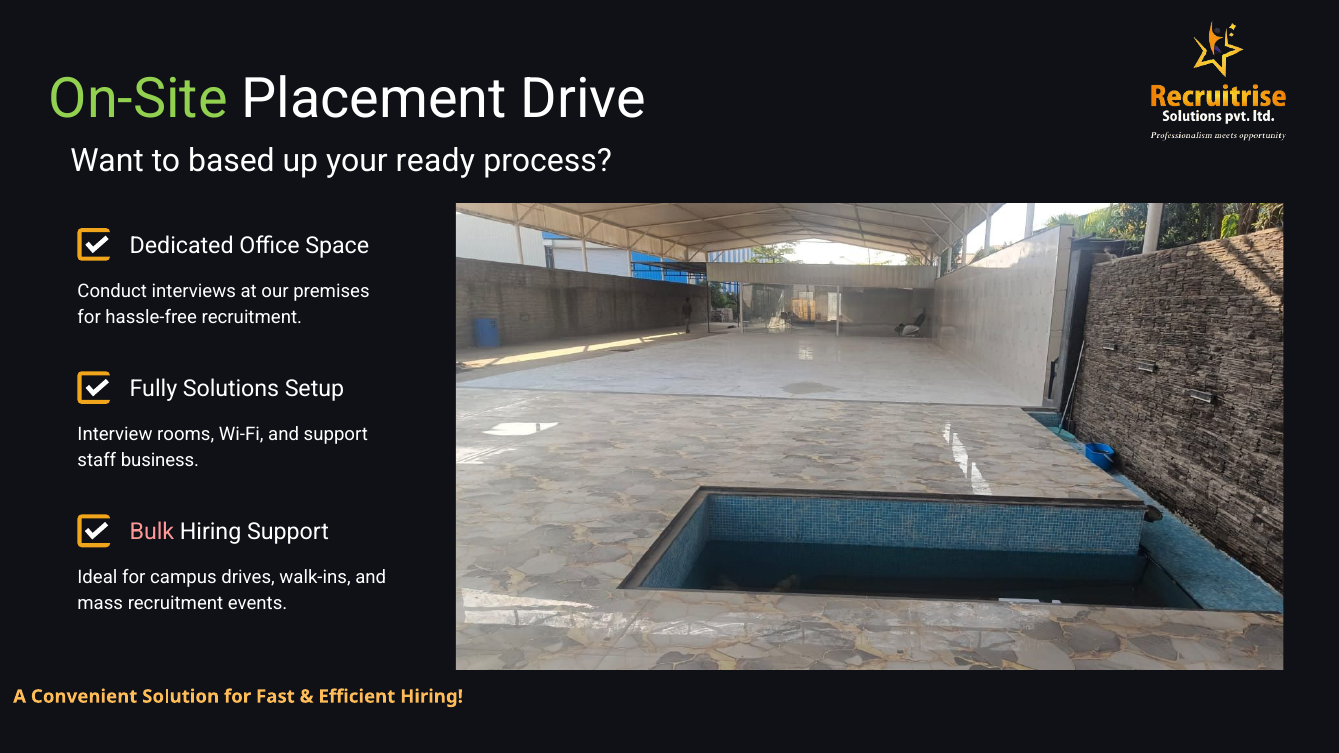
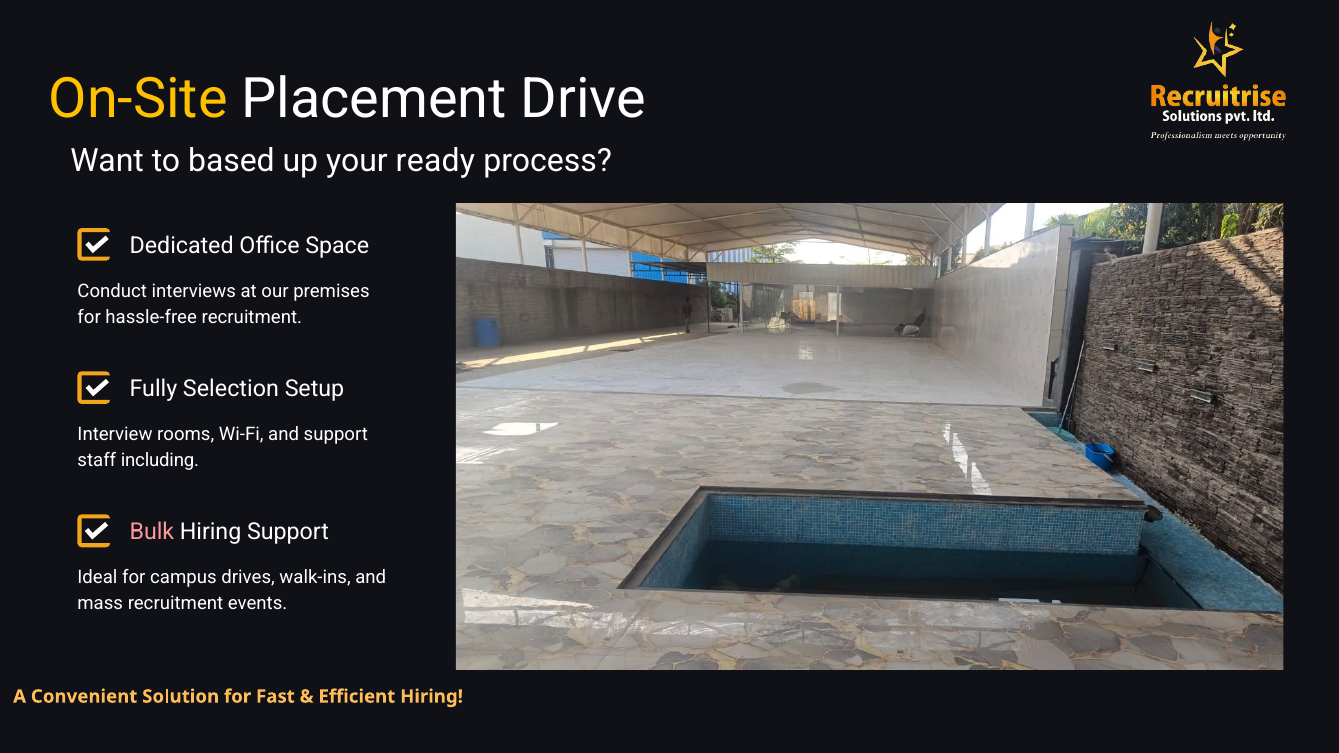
On-Site colour: light green -> yellow
Solutions: Solutions -> Selection
business: business -> including
